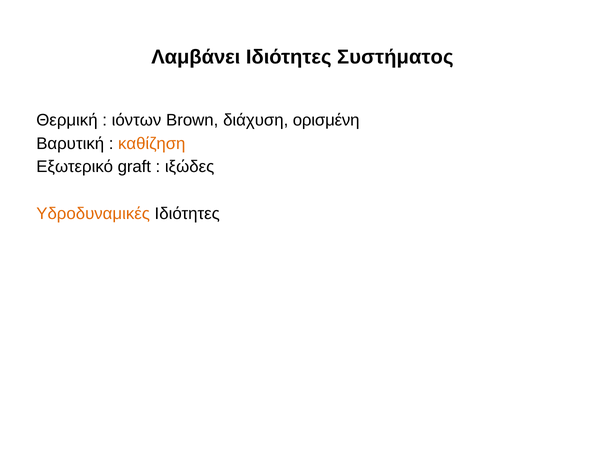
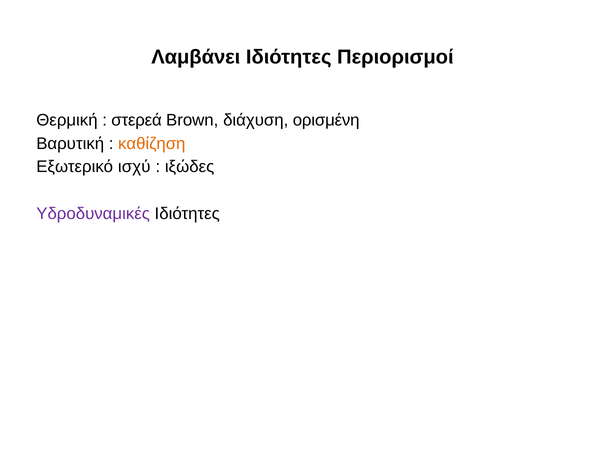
Συστήματος: Συστήματος -> Περιορισμοί
ιόντων: ιόντων -> στερεά
graft: graft -> ισχύ
Υδροδυναμικές colour: orange -> purple
